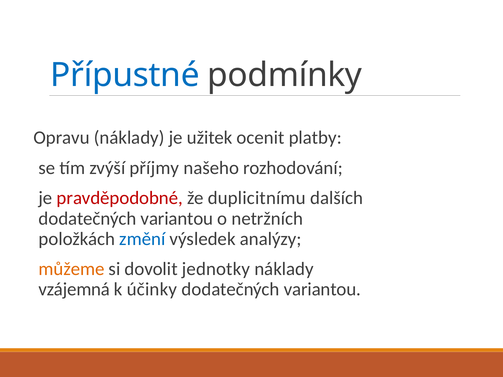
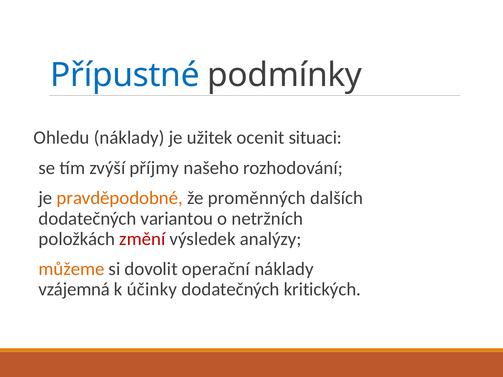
Opravu: Opravu -> Ohledu
platby: platby -> situaci
pravděpodobné colour: red -> orange
duplicitnímu: duplicitnímu -> proměnných
změní colour: blue -> red
jednotky: jednotky -> operační
variantou at (322, 290): variantou -> kritických
